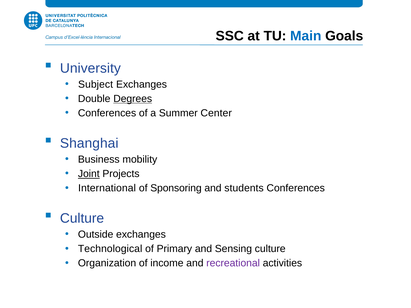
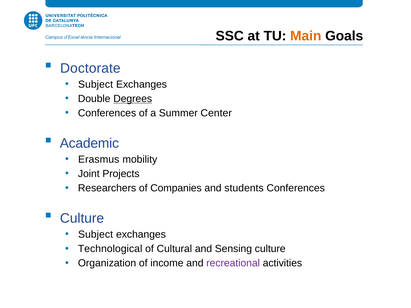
Main colour: blue -> orange
University: University -> Doctorate
Shanghai: Shanghai -> Academic
Business: Business -> Erasmus
Joint underline: present -> none
International: International -> Researchers
Sponsoring: Sponsoring -> Companies
Outside at (96, 235): Outside -> Subject
Primary: Primary -> Cultural
